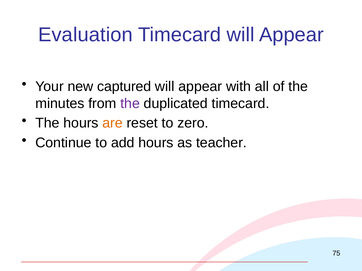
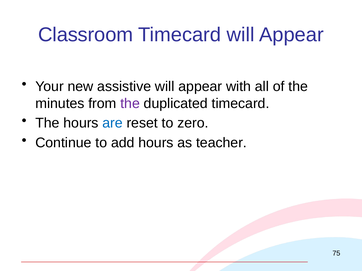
Evaluation: Evaluation -> Classroom
captured: captured -> assistive
are colour: orange -> blue
